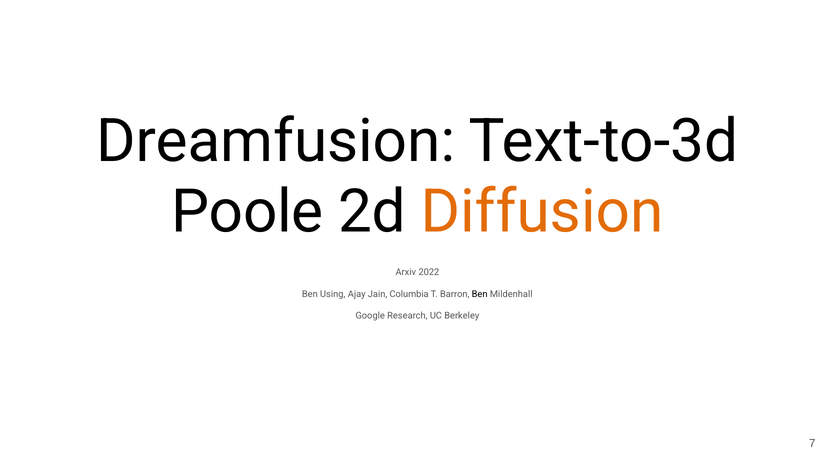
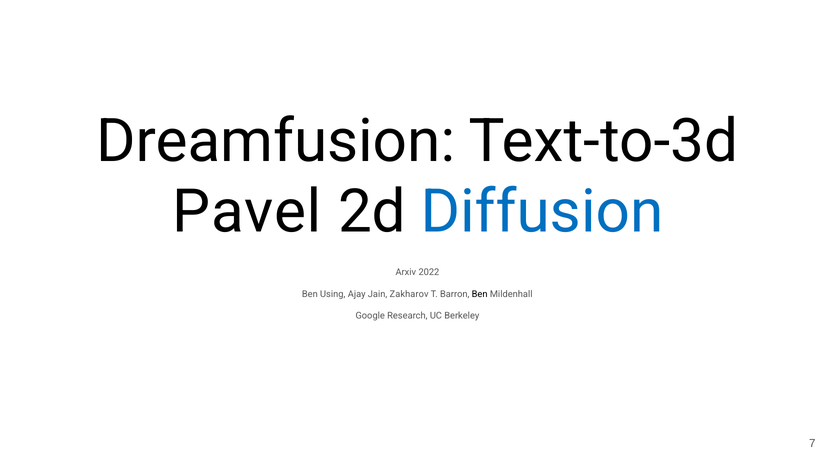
Poole: Poole -> Pavel
Diffusion colour: orange -> blue
Columbia: Columbia -> Zakharov
